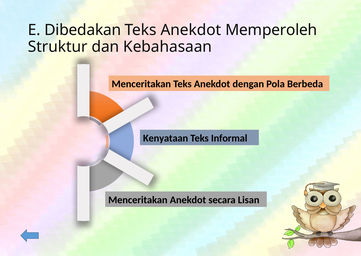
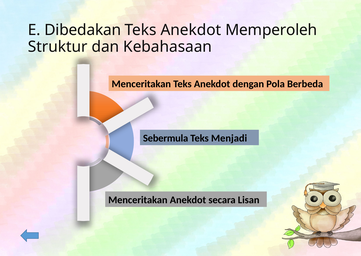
Kenyataan: Kenyataan -> Sebermula
Informal: Informal -> Menjadi
